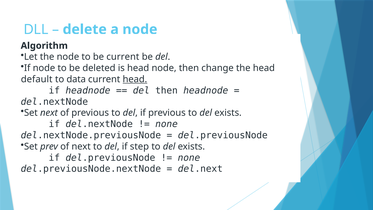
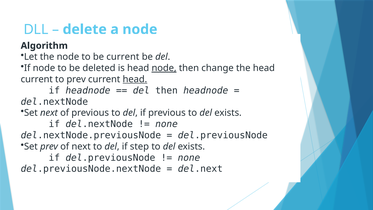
node at (164, 68) underline: none -> present
default at (37, 79): default -> current
to data: data -> prev
